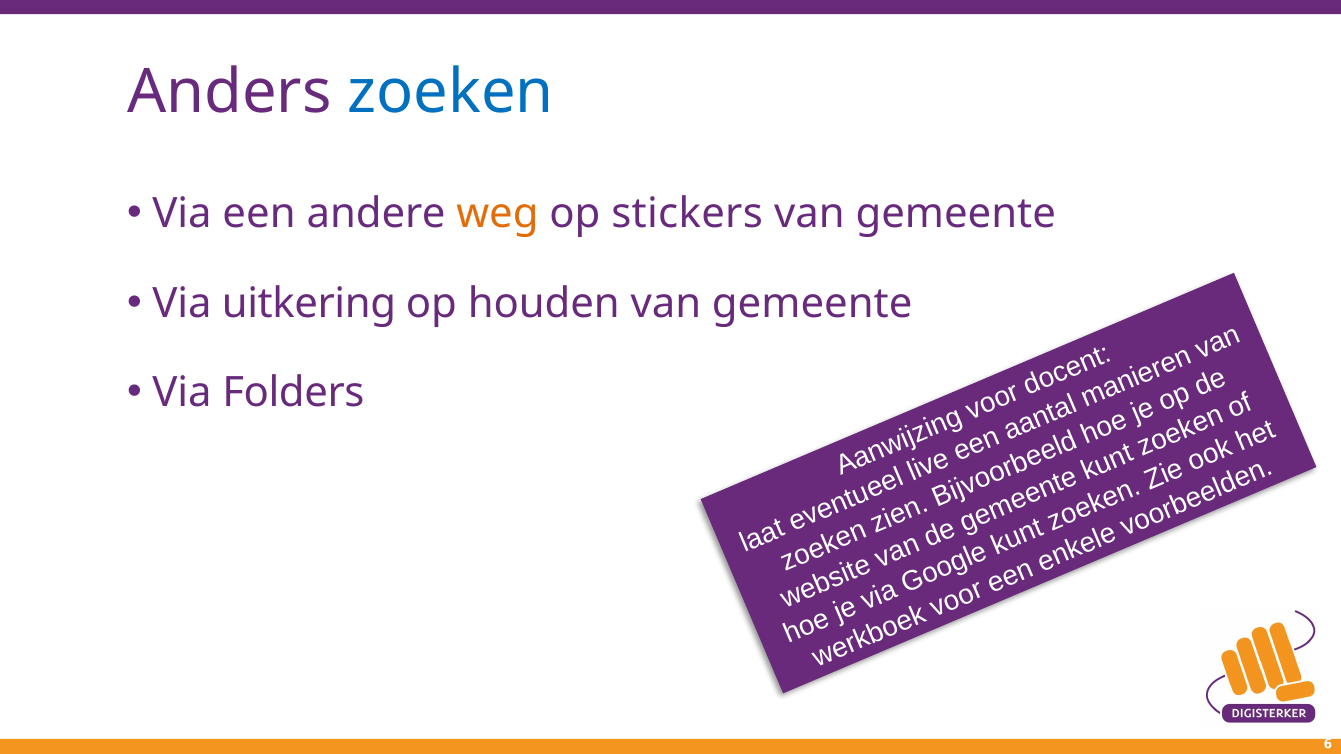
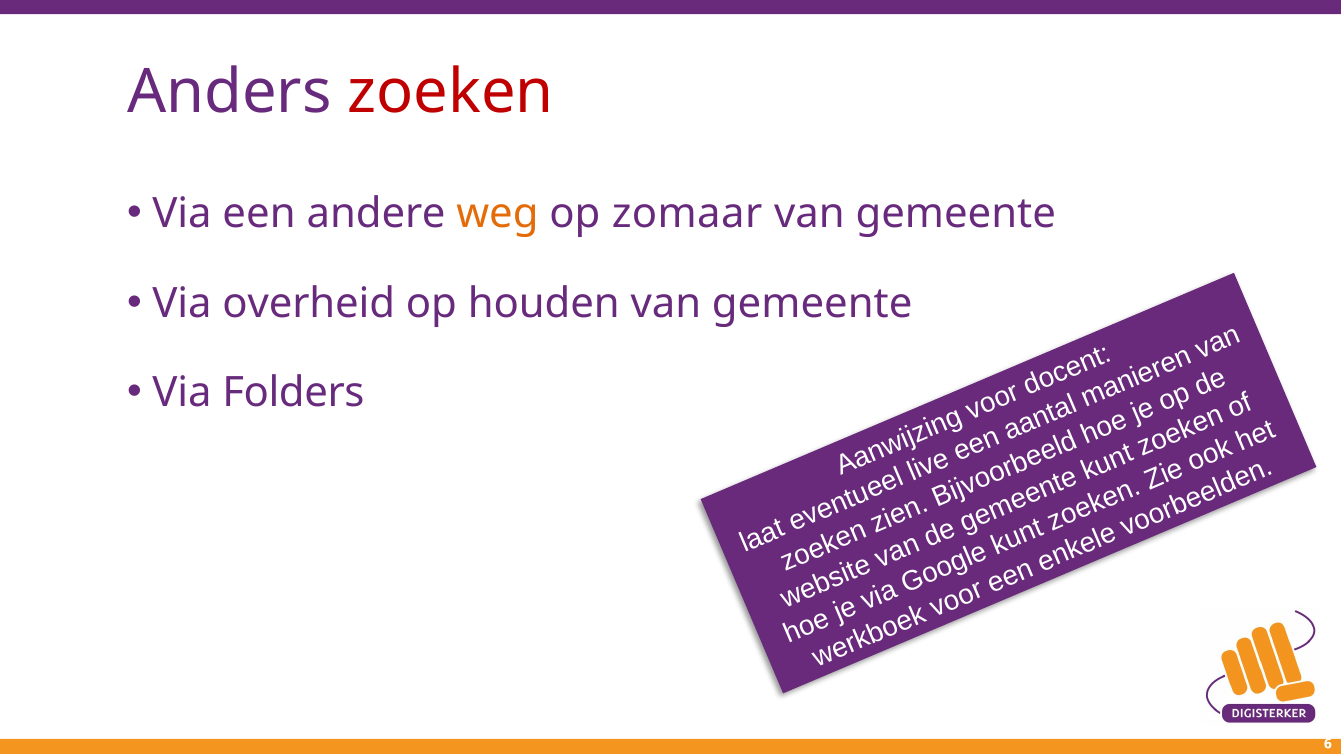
zoeken colour: blue -> red
stickers: stickers -> zomaar
uitkering: uitkering -> overheid
